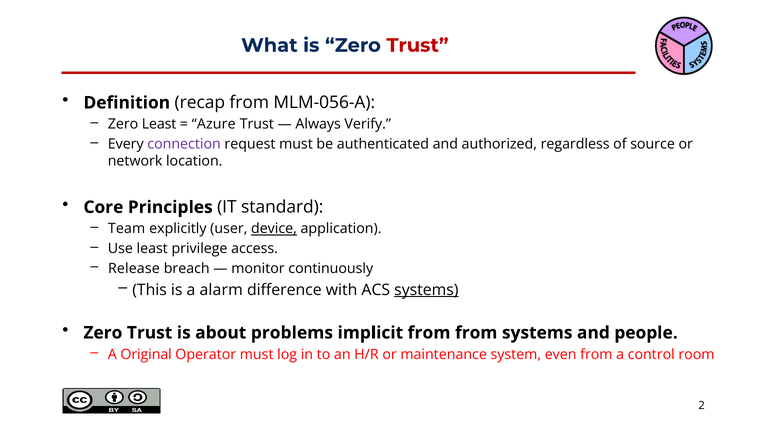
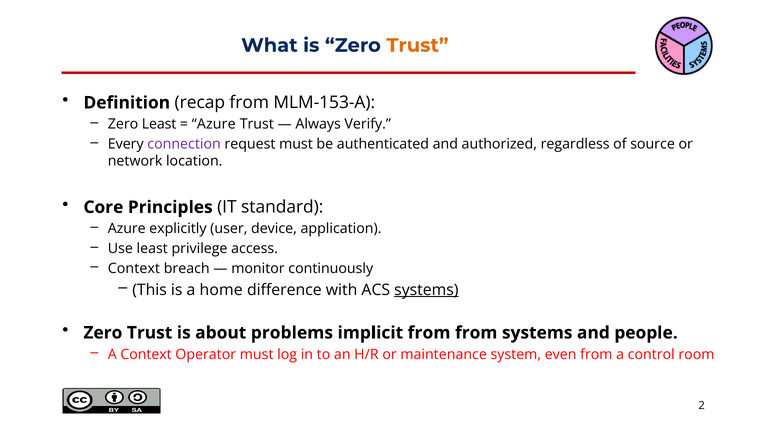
Trust at (418, 45) colour: red -> orange
MLM-056-A: MLM-056-A -> MLM-153-A
Team at (127, 229): Team -> Azure
device underline: present -> none
Release at (134, 269): Release -> Context
alarm: alarm -> home
A Original: Original -> Context
